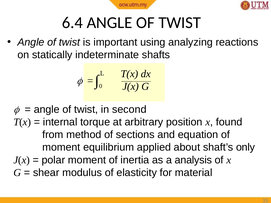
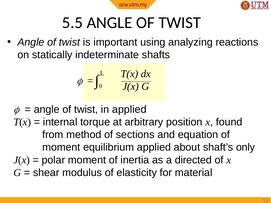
6.4: 6.4 -> 5.5
in second: second -> applied
analysis: analysis -> directed
